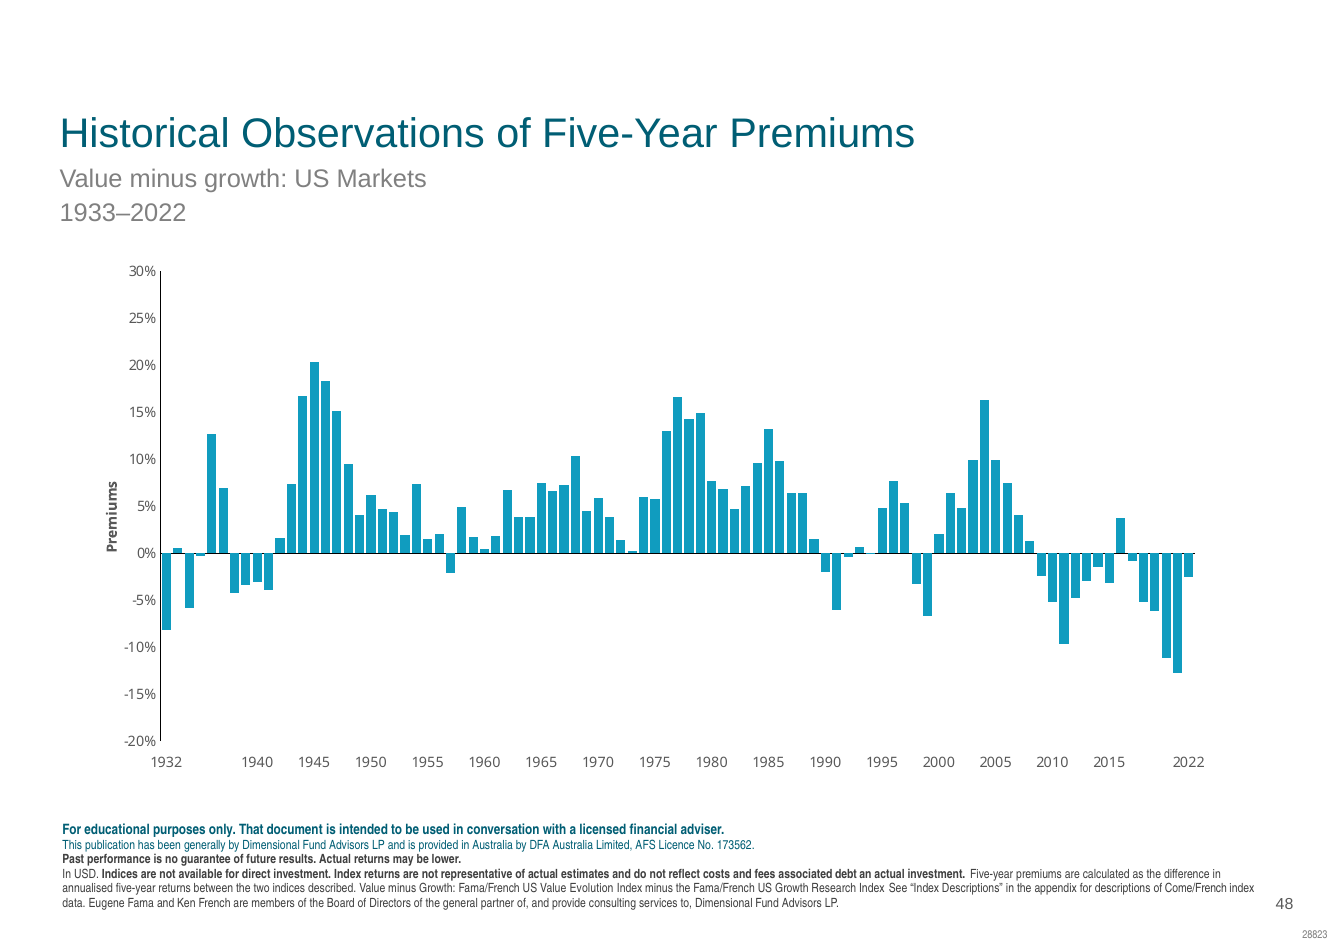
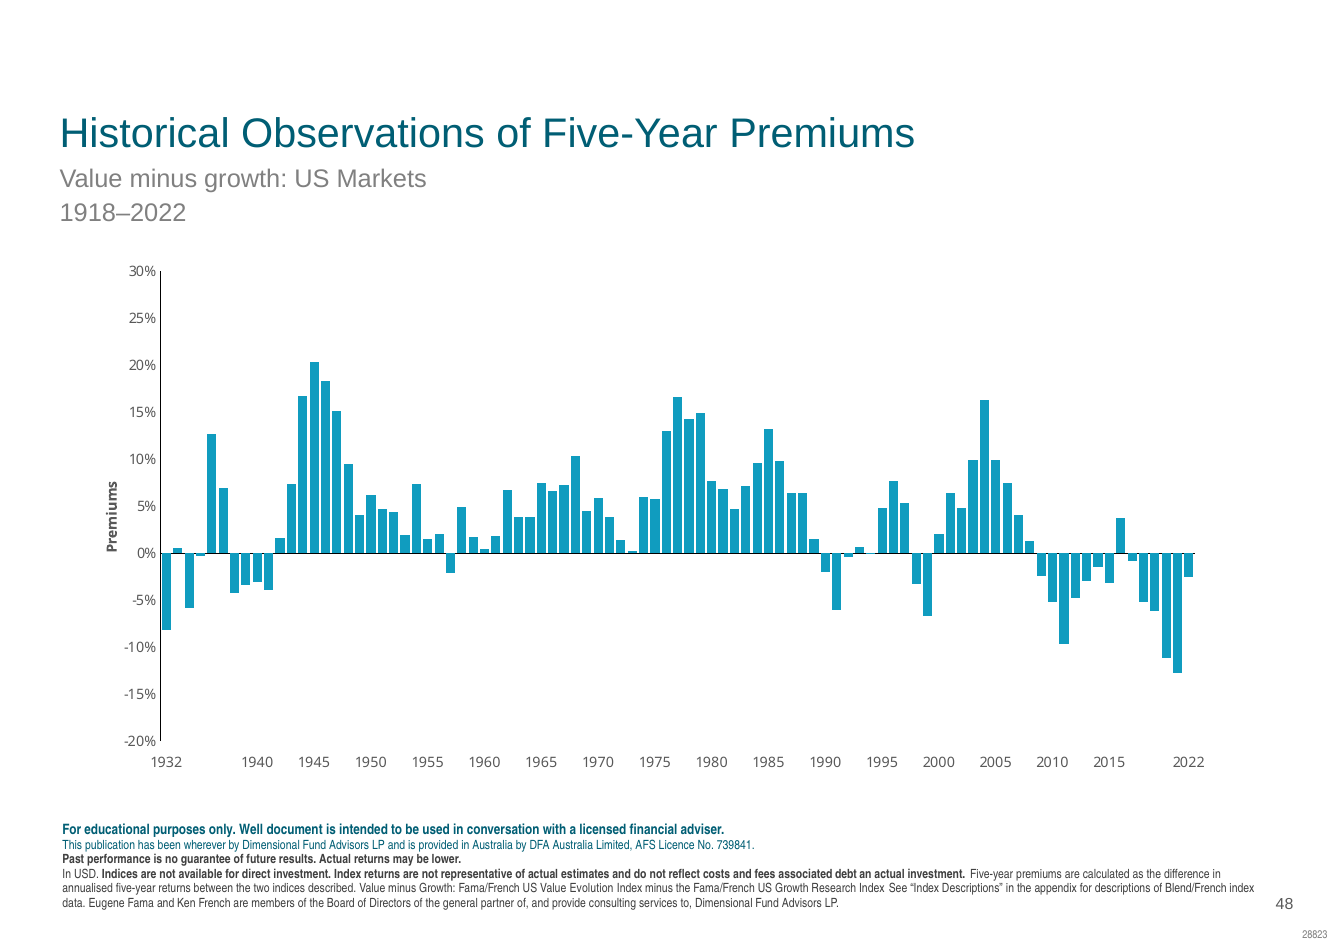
1933–2022: 1933–2022 -> 1918–2022
That: That -> Well
generally: generally -> wherever
173562: 173562 -> 739841
Come/French: Come/French -> Blend/French
